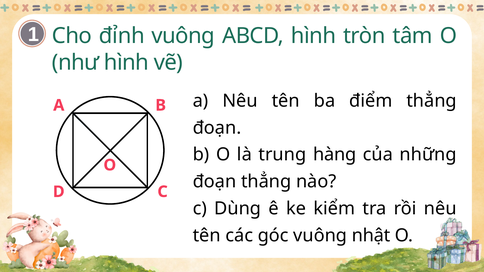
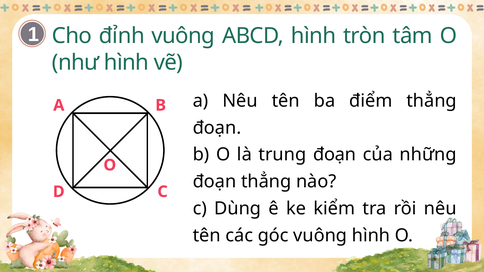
trung hàng: hàng -> đoạn
vuông nhật: nhật -> hình
